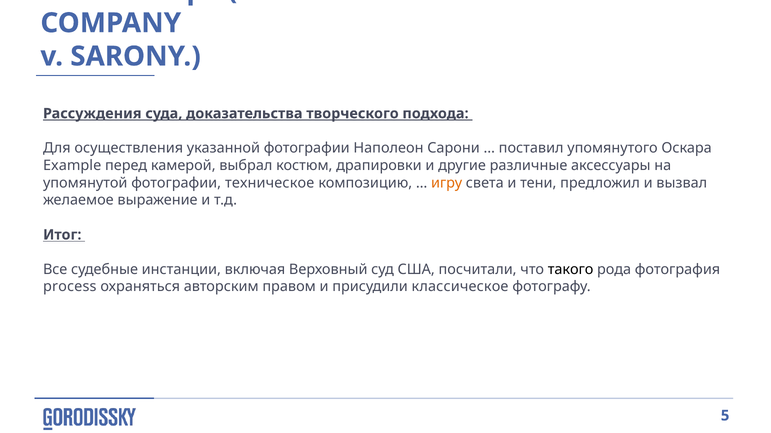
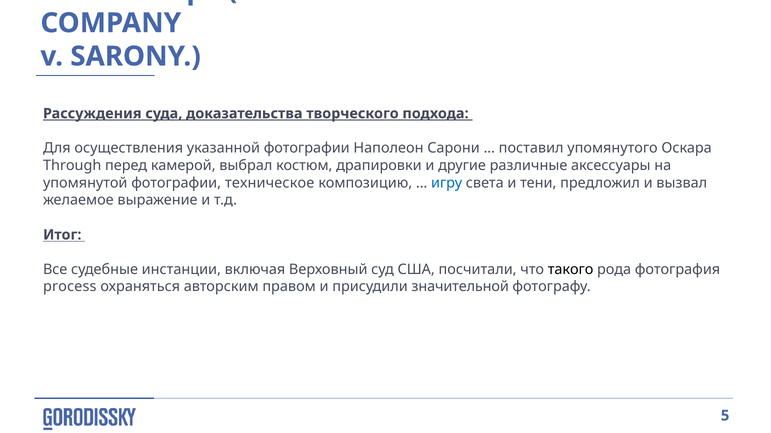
Example: Example -> Through
игру colour: orange -> blue
классическое: классическое -> значительной
